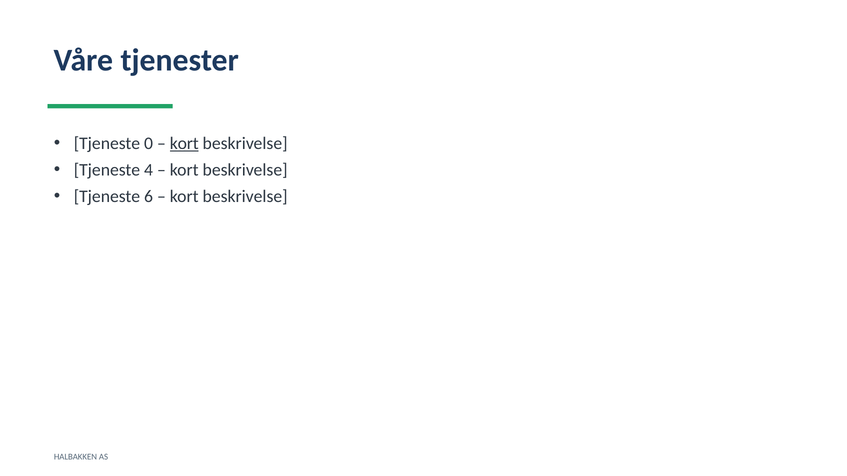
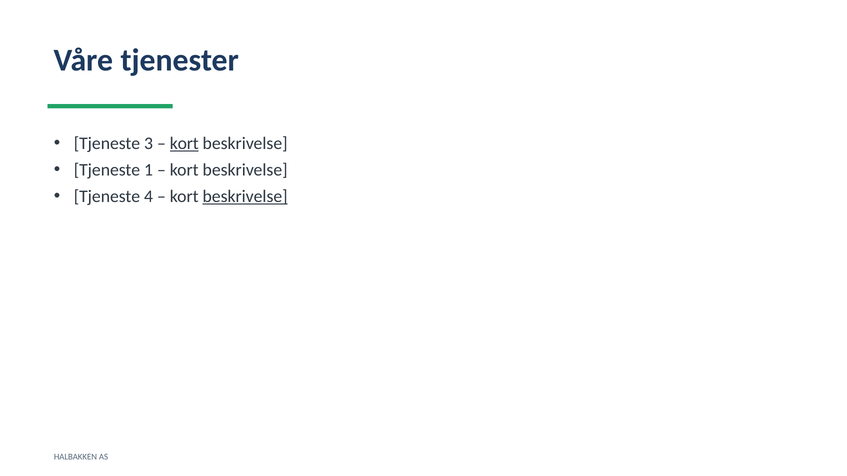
0: 0 -> 3
4: 4 -> 1
6: 6 -> 4
beskrivelse at (245, 196) underline: none -> present
